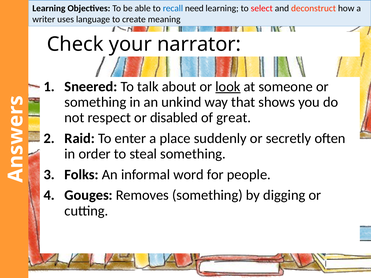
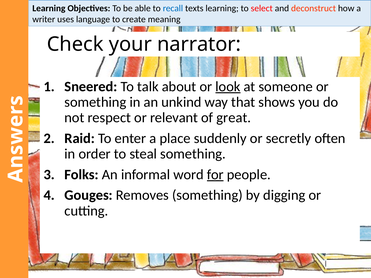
need: need -> texts
disabled: disabled -> relevant
for underline: none -> present
